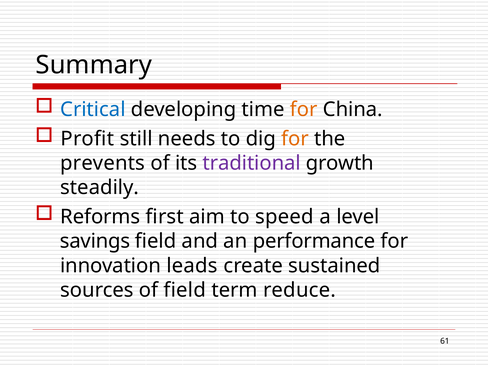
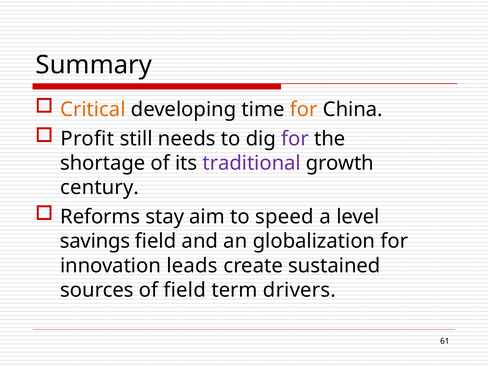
Critical colour: blue -> orange
for at (295, 139) colour: orange -> purple
prevents: prevents -> shortage
steadily: steadily -> century
first: first -> stay
performance: performance -> globalization
reduce: reduce -> drivers
